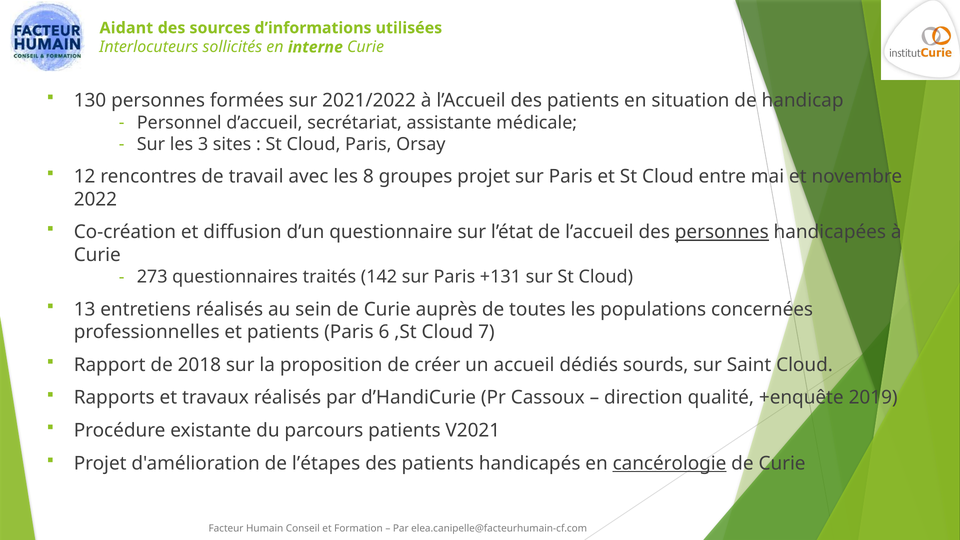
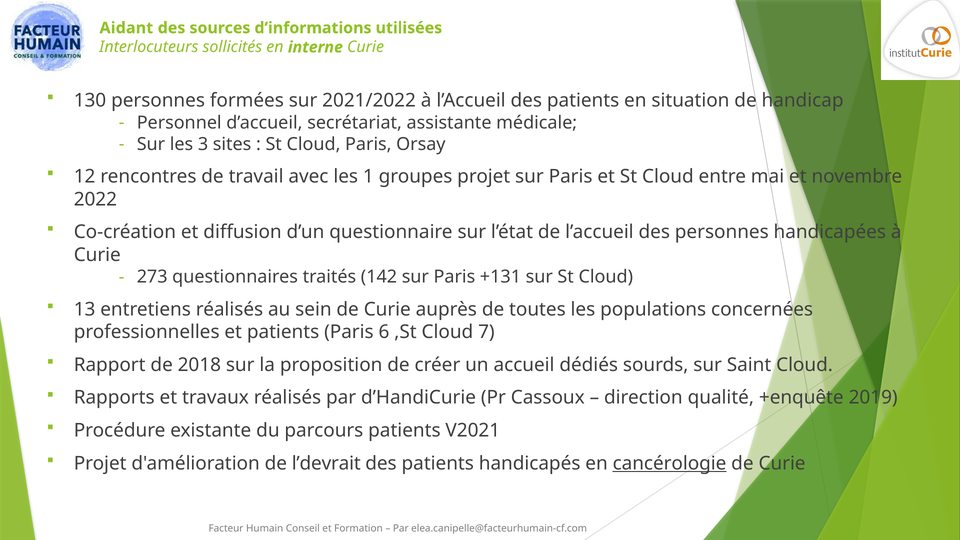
8: 8 -> 1
personnes at (722, 232) underline: present -> none
l’étapes: l’étapes -> l’devrait
